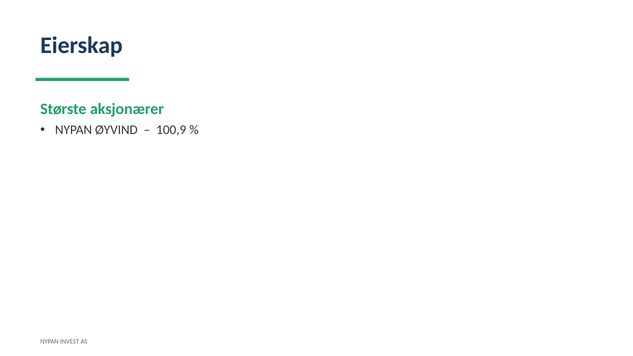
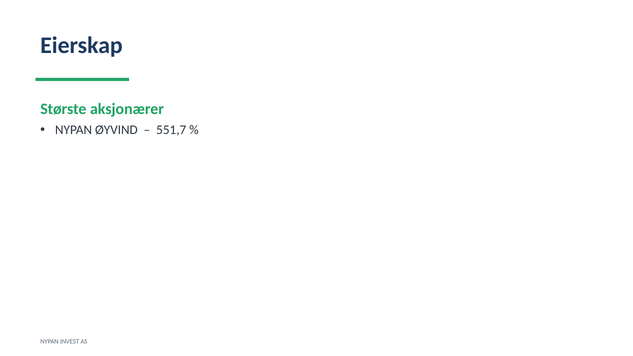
100,9: 100,9 -> 551,7
